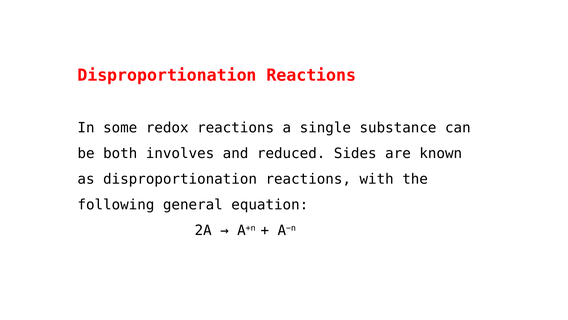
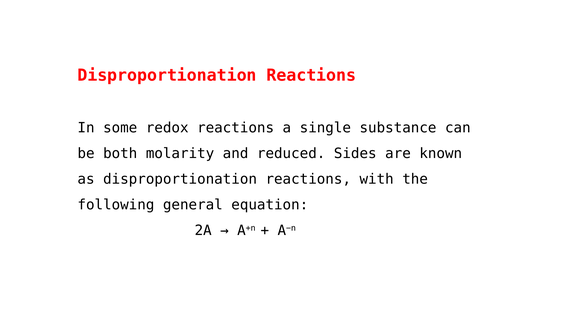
involves: involves -> molarity
